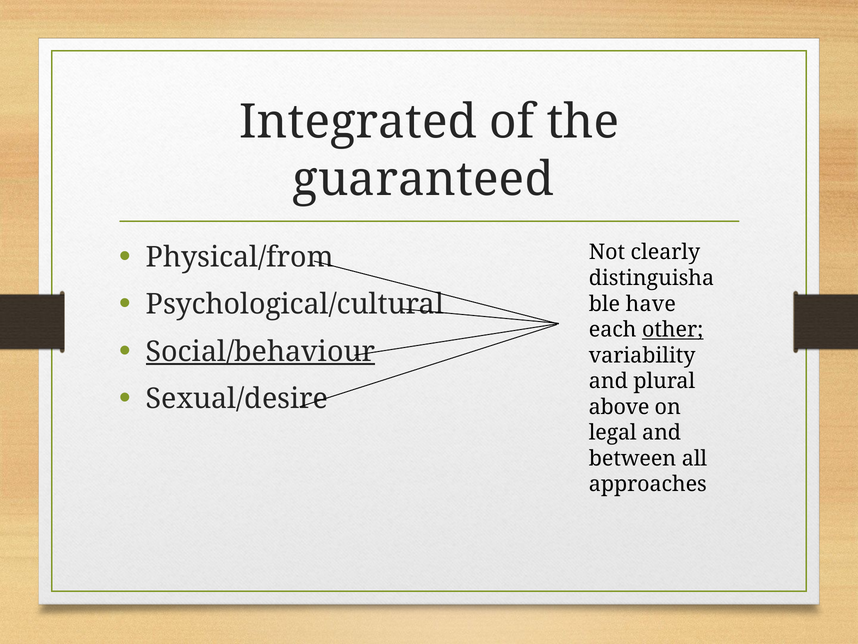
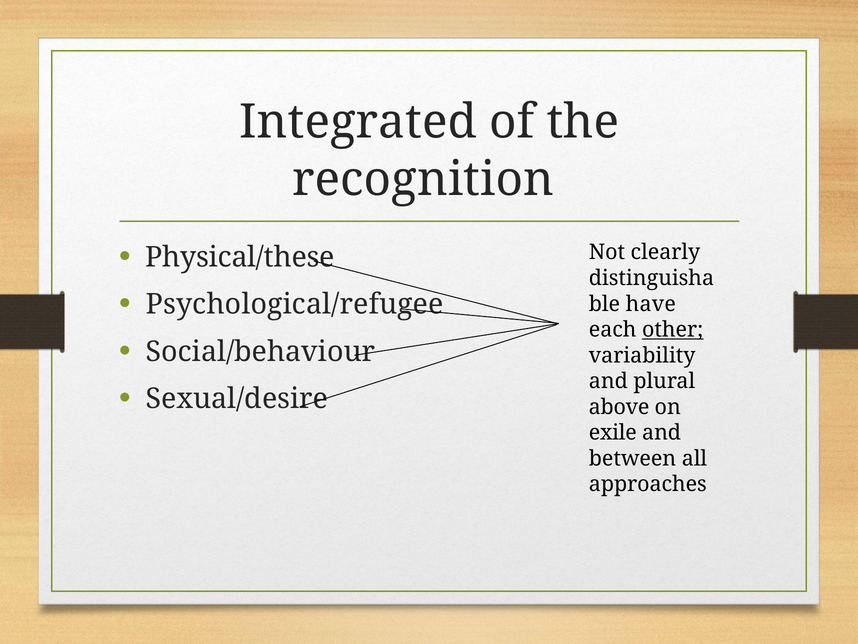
guaranteed: guaranteed -> recognition
Physical/from: Physical/from -> Physical/these
Psychological/cultural: Psychological/cultural -> Psychological/refugee
Social/behaviour underline: present -> none
legal: legal -> exile
